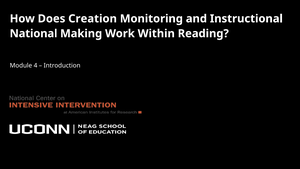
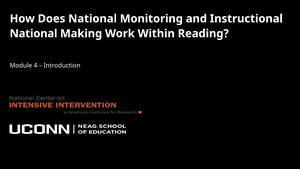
Does Creation: Creation -> National
